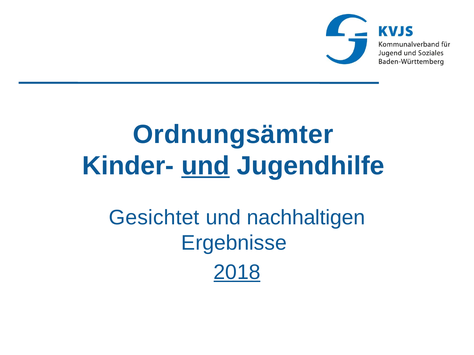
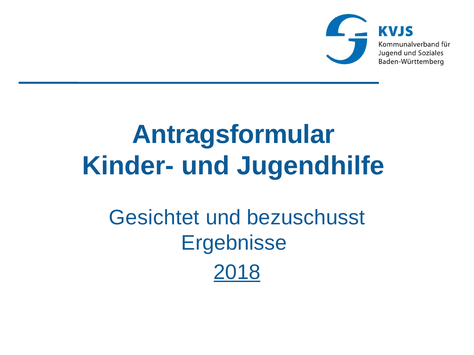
Ordnungsämter: Ordnungsämter -> Antragsformular
und at (205, 166) underline: present -> none
nachhaltigen: nachhaltigen -> bezuschusst
